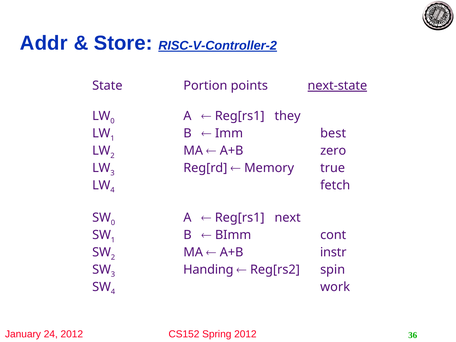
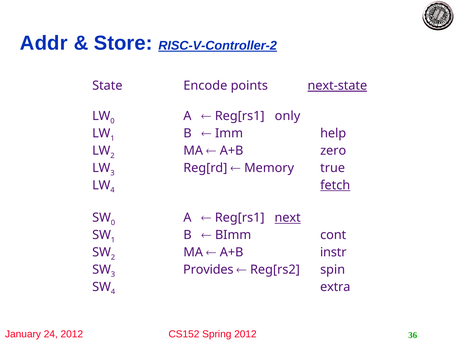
Portion: Portion -> Encode
they: they -> only
best: best -> help
fetch underline: none -> present
next underline: none -> present
Handing: Handing -> Provides
work: work -> extra
